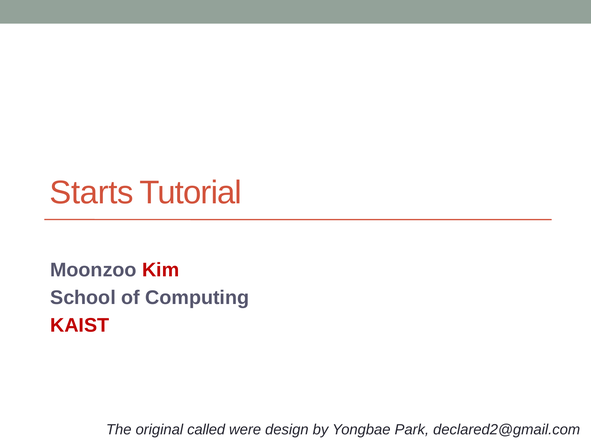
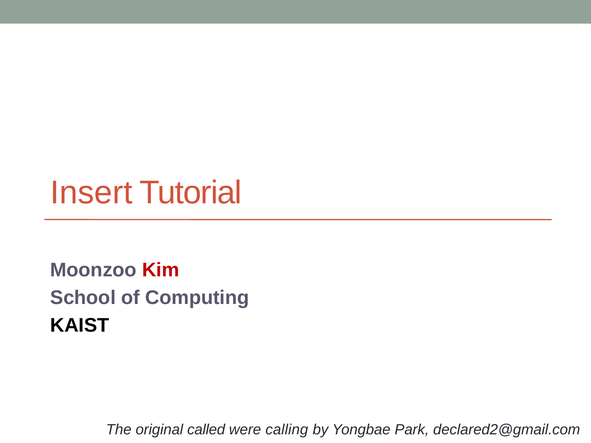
Starts: Starts -> Insert
KAIST colour: red -> black
design: design -> calling
